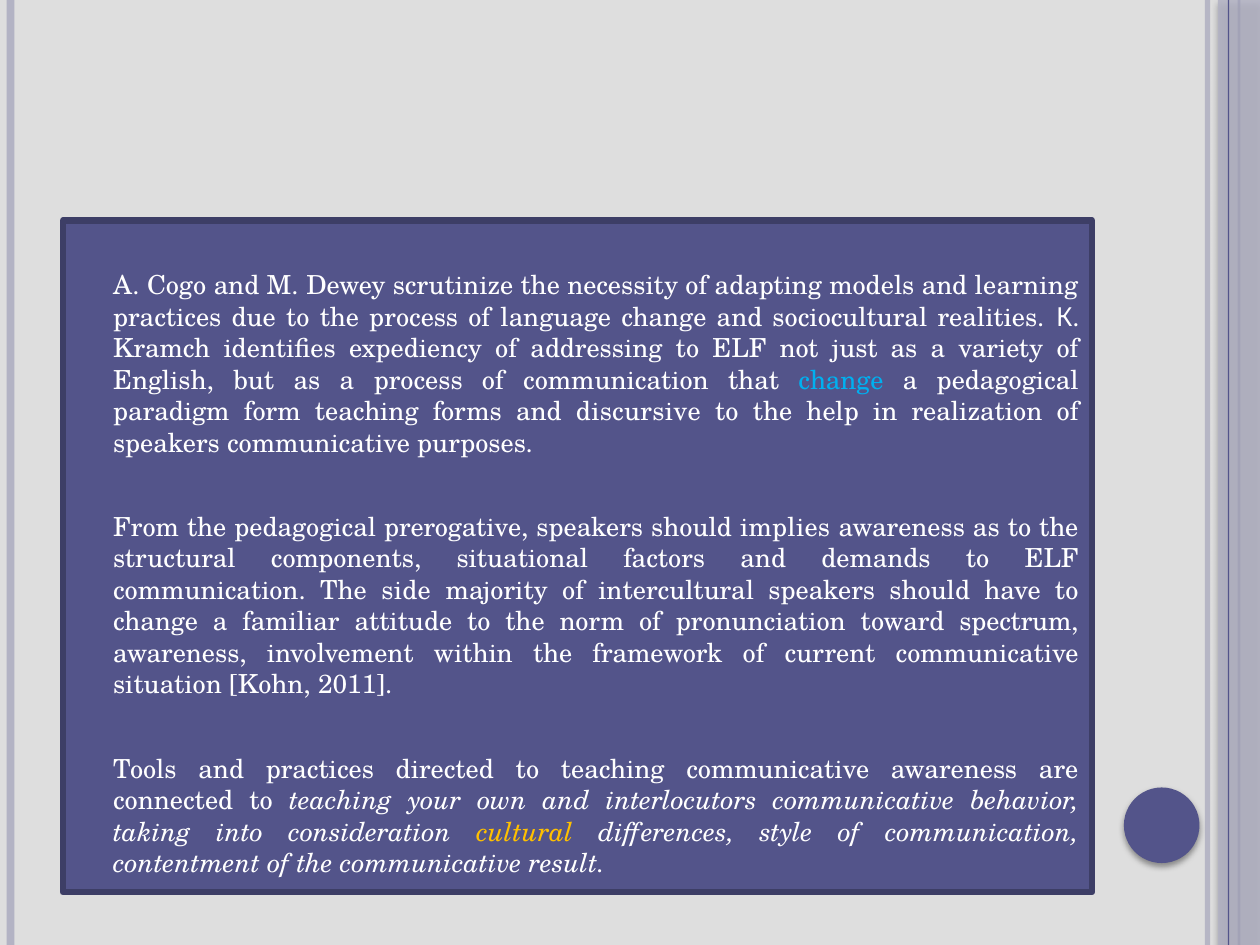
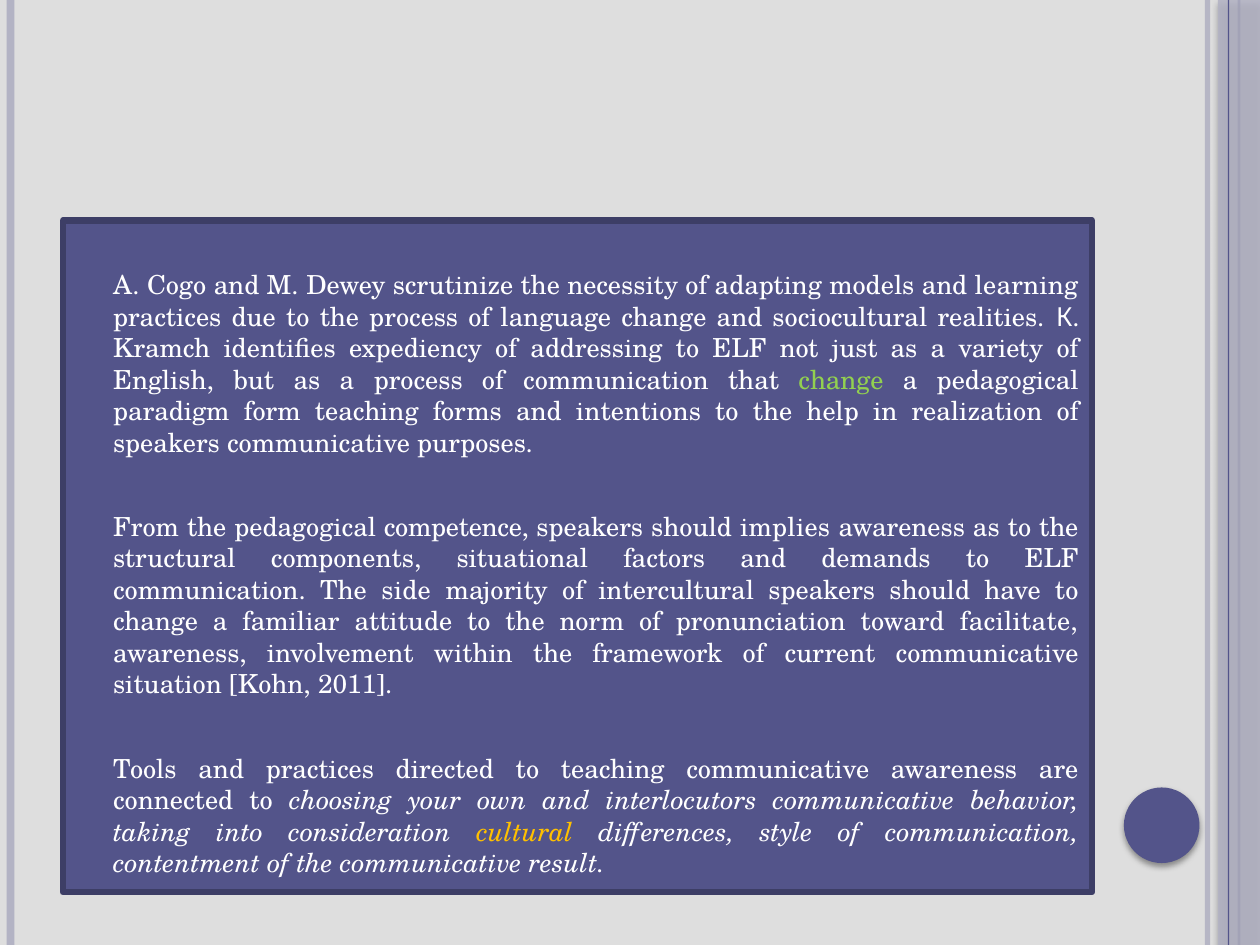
change at (841, 381) colour: light blue -> light green
discursive: discursive -> intentions
prerogative: prerogative -> competence
spectrum: spectrum -> facilitate
connected to teaching: teaching -> choosing
